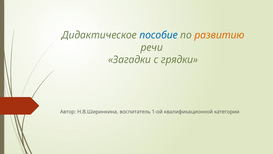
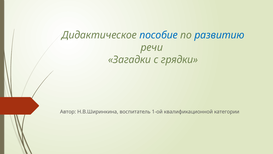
развитию colour: orange -> blue
